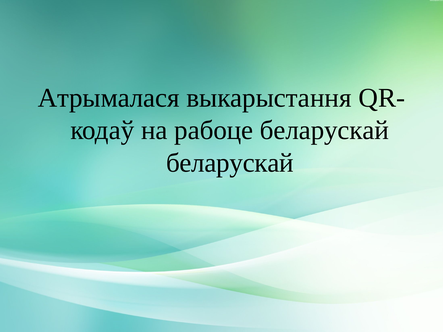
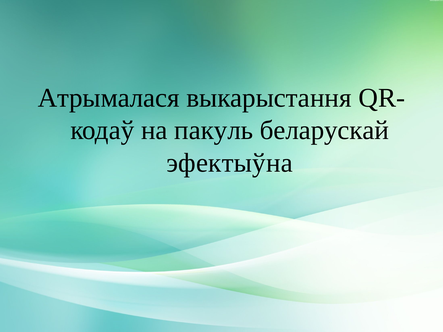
рабоце: рабоце -> пакуль
беларускай at (230, 163): беларускай -> эфектыўна
